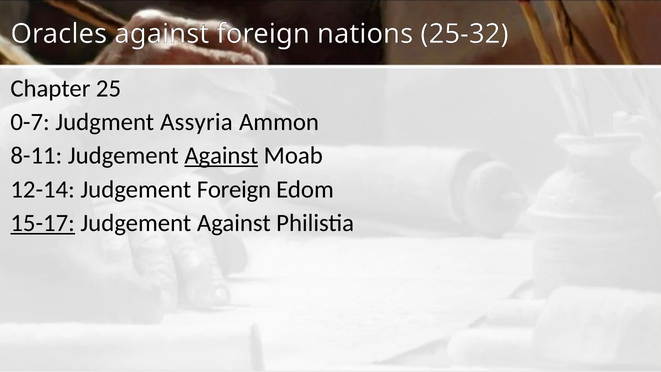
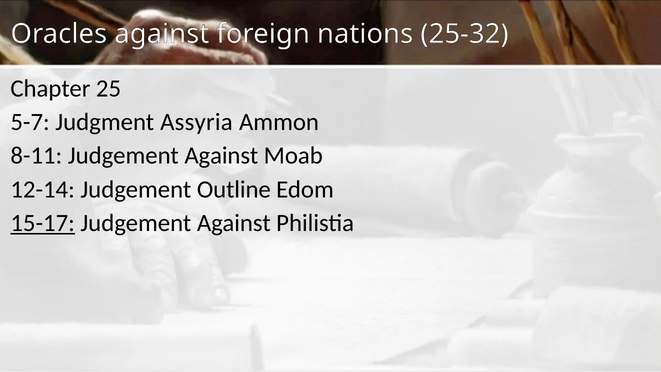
0-7: 0-7 -> 5-7
Against at (221, 156) underline: present -> none
Judgement Foreign: Foreign -> Outline
